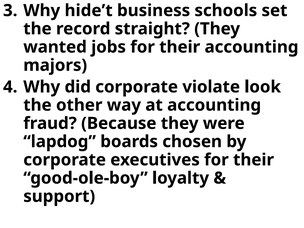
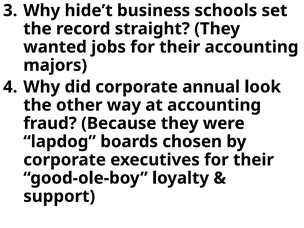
violate: violate -> annual
